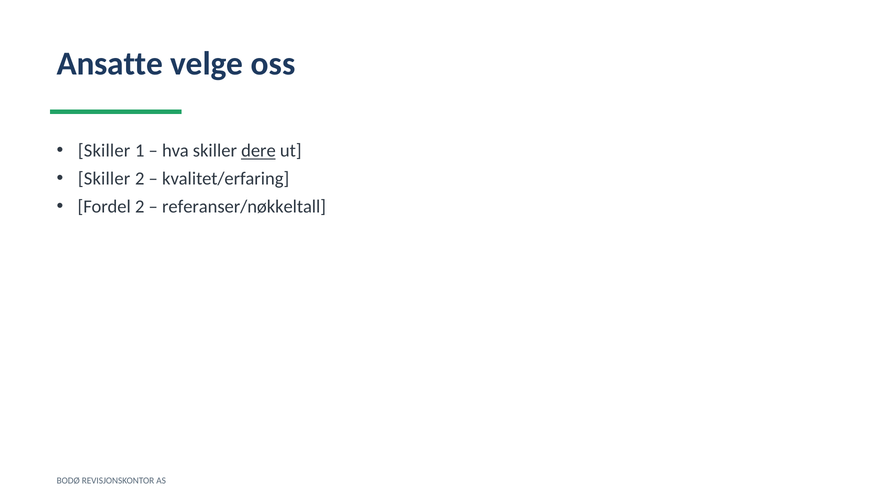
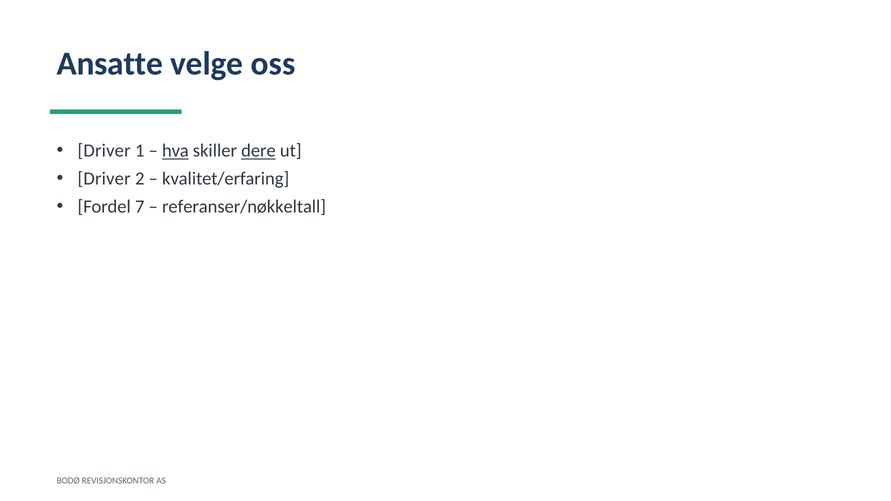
Skiller at (104, 151): Skiller -> Driver
hva underline: none -> present
Skiller at (104, 179): Skiller -> Driver
Fordel 2: 2 -> 7
